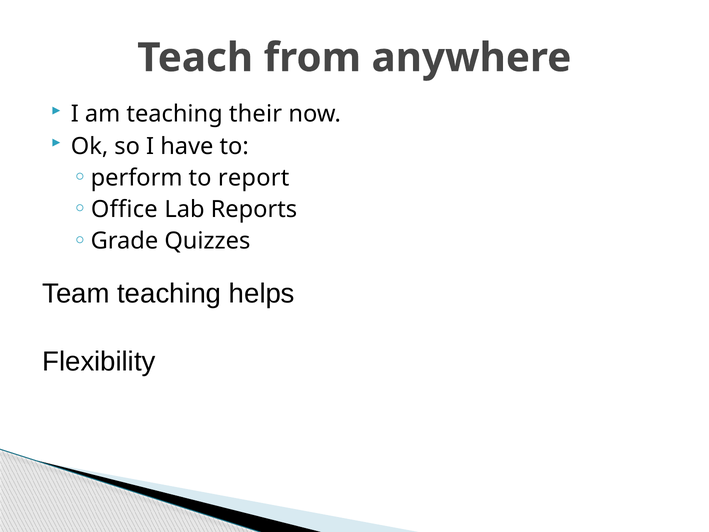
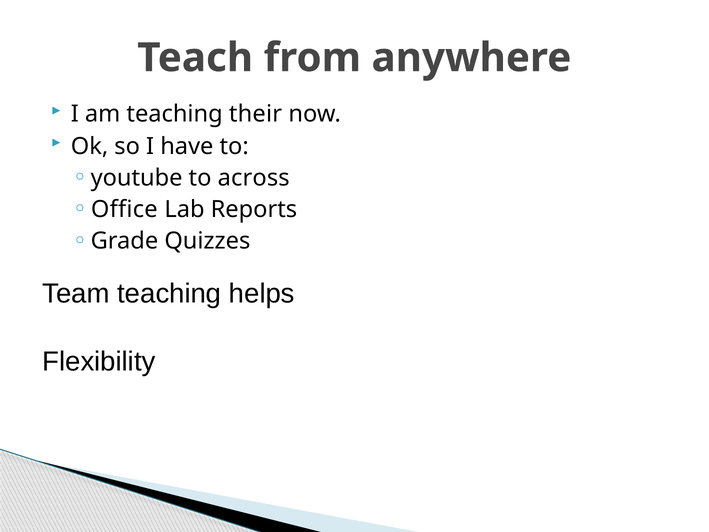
perform: perform -> youtube
report: report -> across
